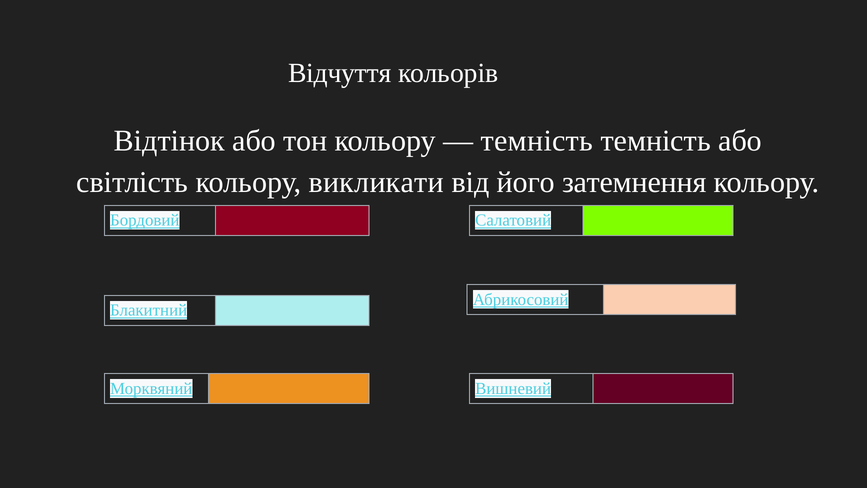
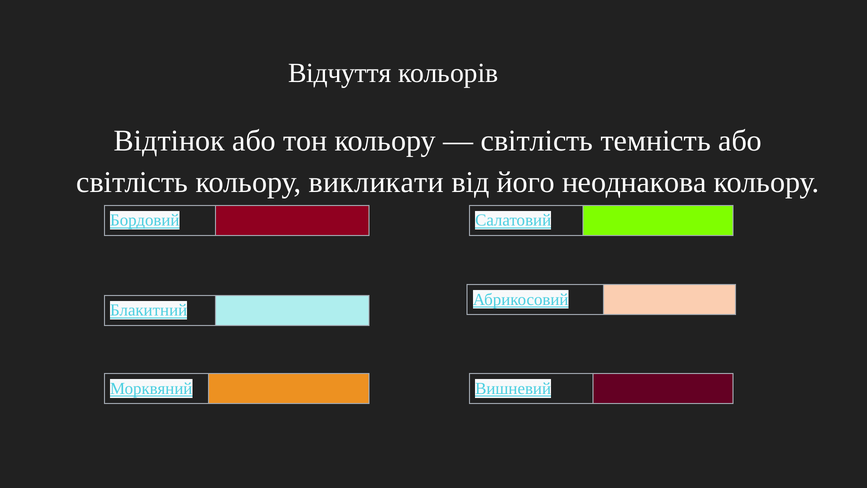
темність at (537, 141): темність -> світлість
затемнення: затемнення -> неоднакова
